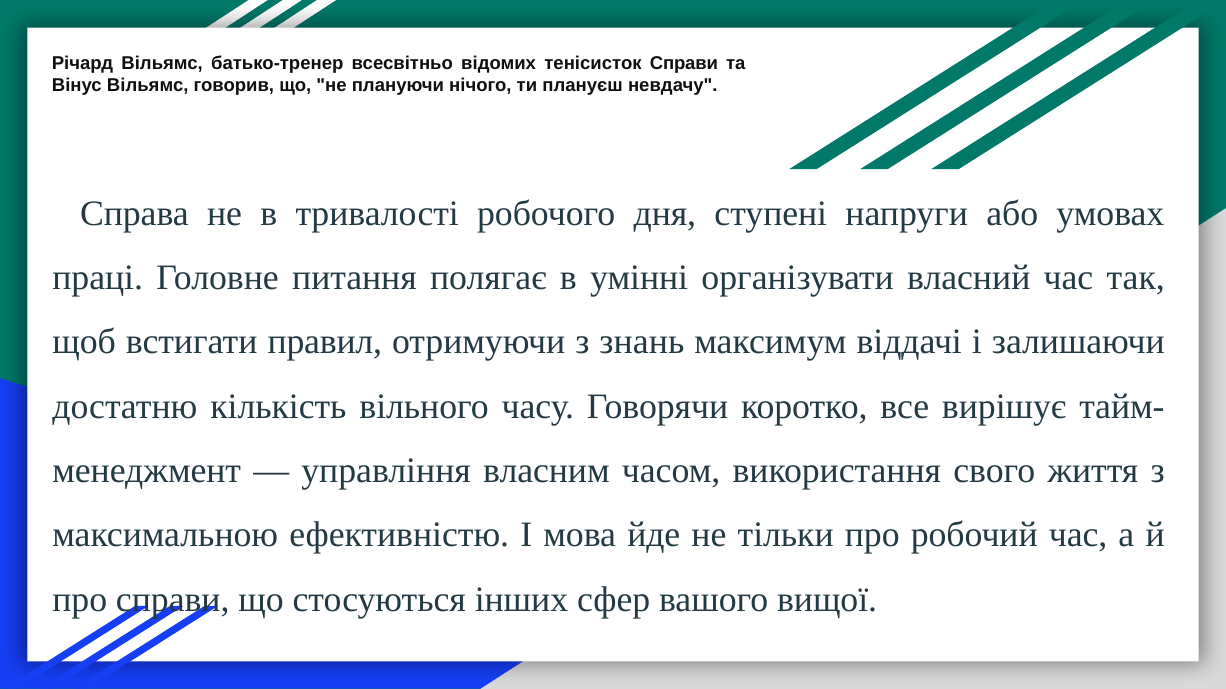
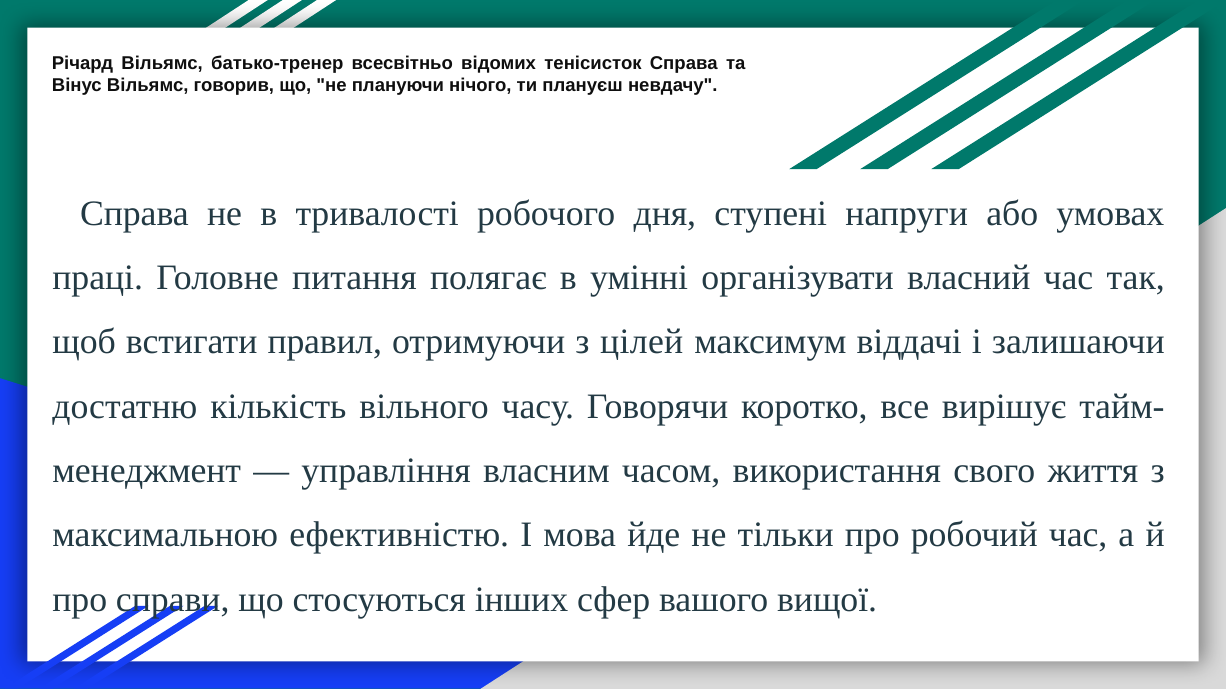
тенісисток Справи: Справи -> Справа
знань: знань -> цілей
